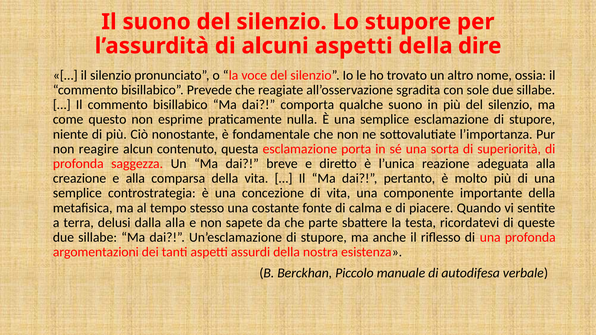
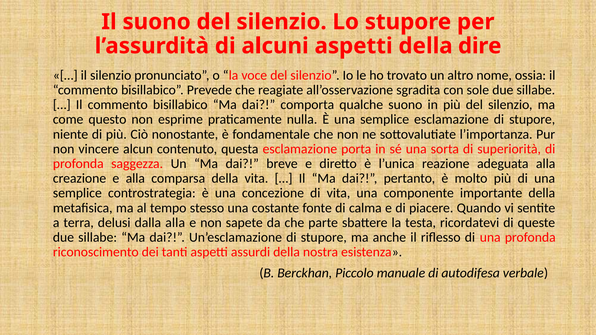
reagire: reagire -> vincere
argomentazioni: argomentazioni -> riconoscimento
